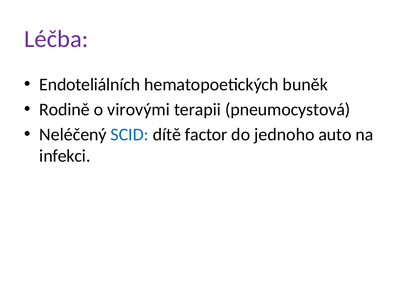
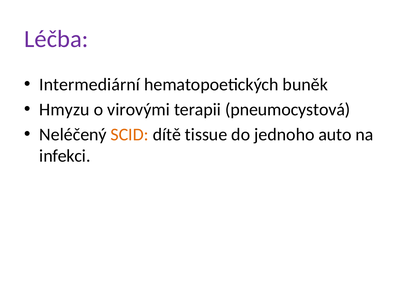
Endoteliálních: Endoteliálních -> Intermediární
Rodině: Rodině -> Hmyzu
SCID colour: blue -> orange
factor: factor -> tissue
